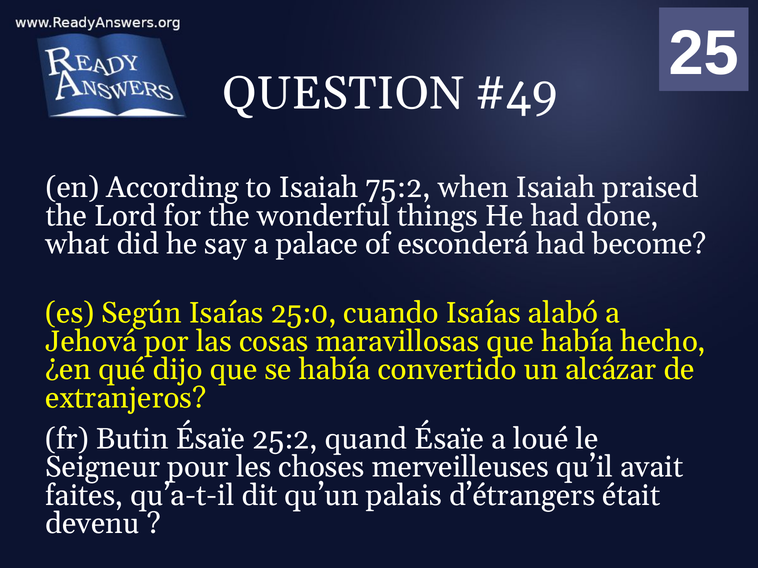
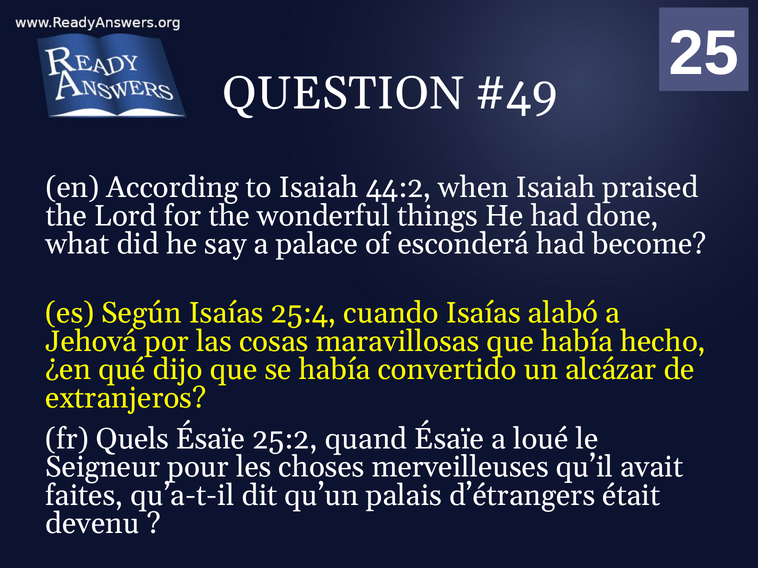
75:2: 75:2 -> 44:2
25:0: 25:0 -> 25:4
Butin: Butin -> Quels
